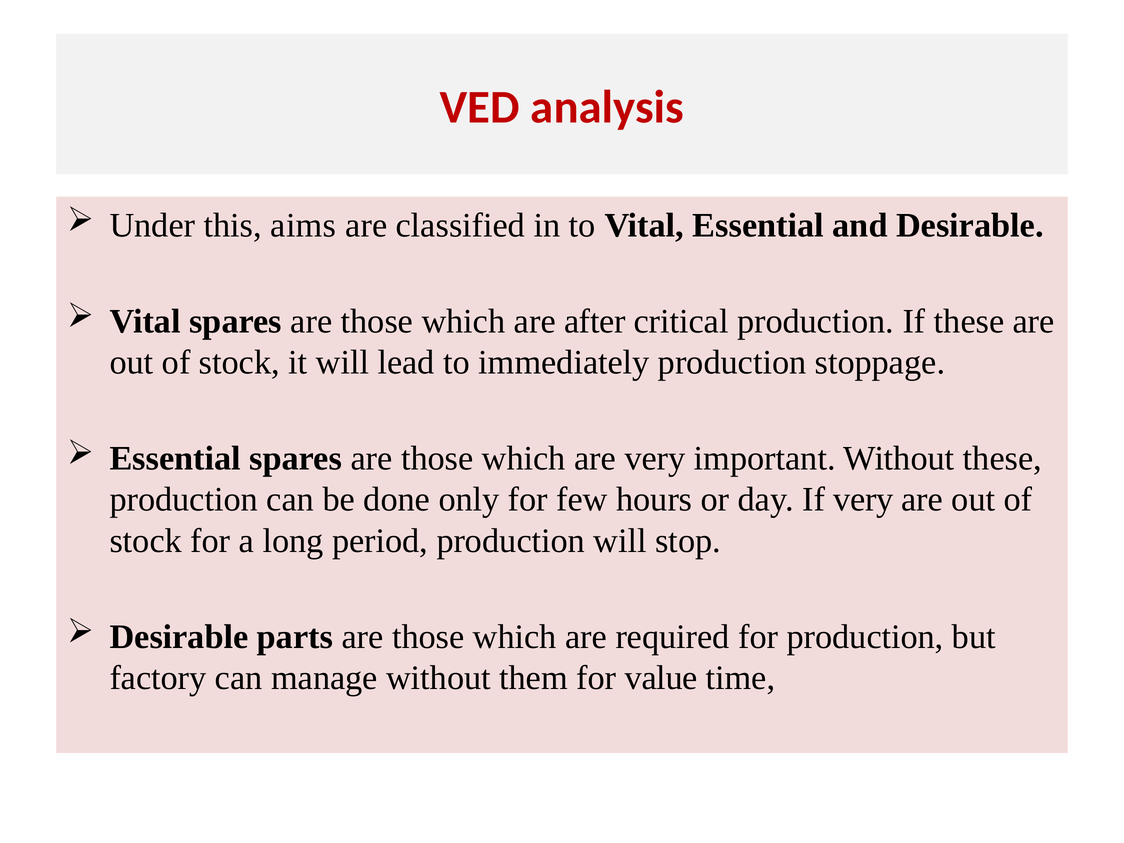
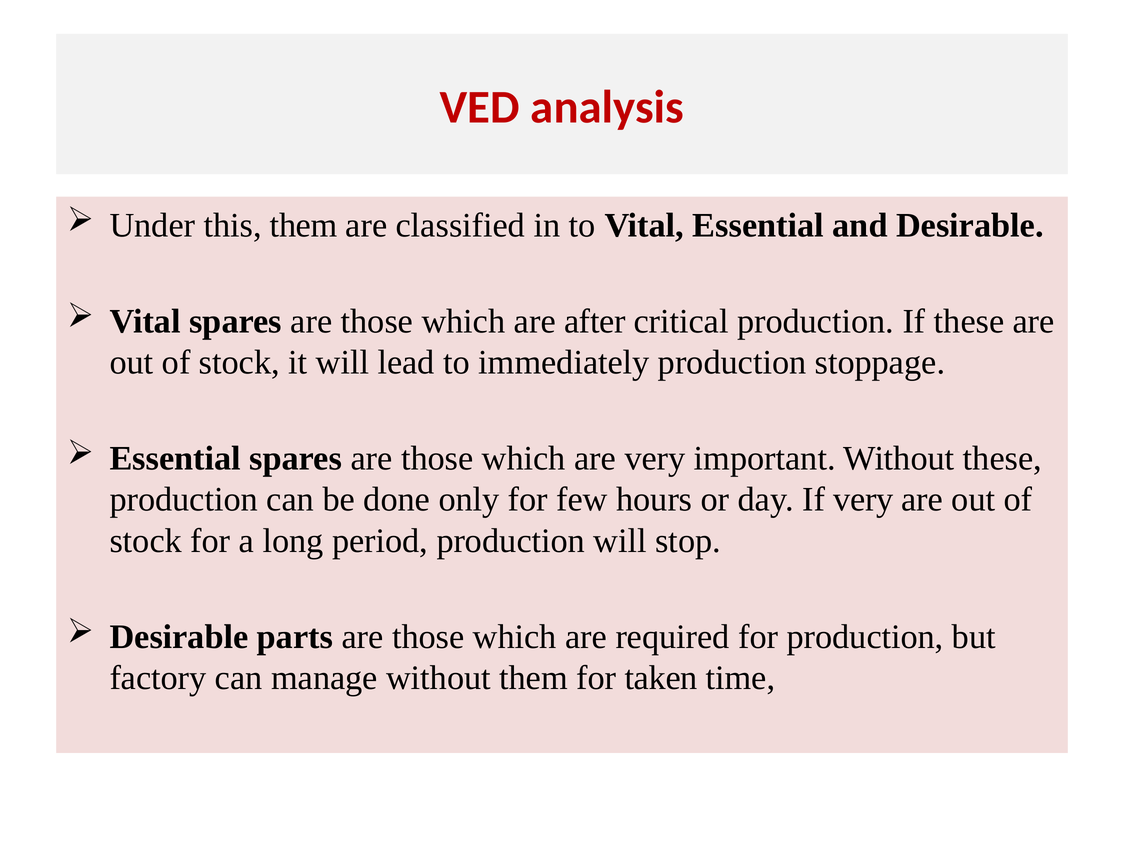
this aims: aims -> them
value: value -> taken
